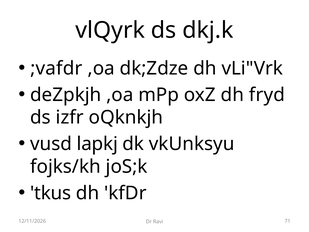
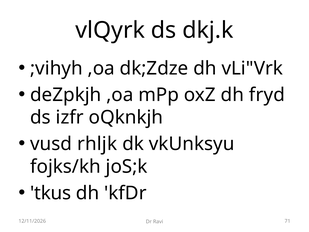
;vafdr: ;vafdr -> ;vihyh
lapkj: lapkj -> rhljk
